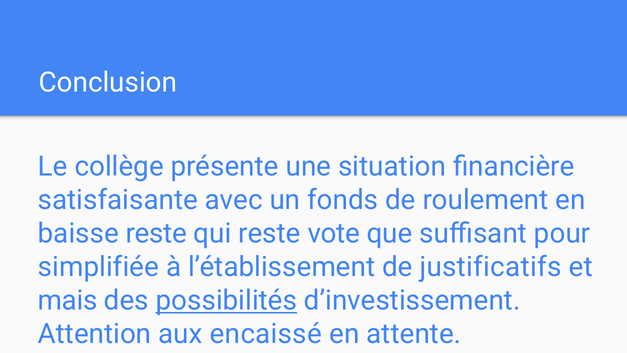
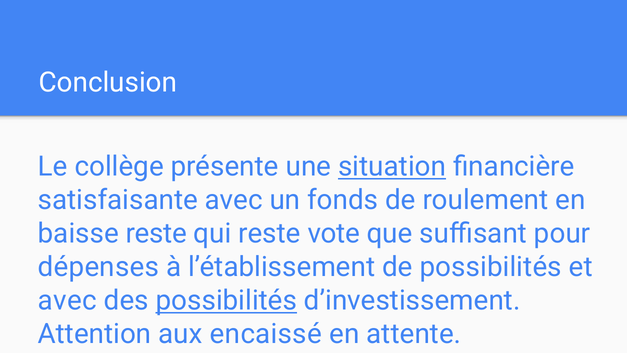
situation underline: none -> present
simplifiée: simplifiée -> dépenses
de justificatifs: justificatifs -> possibilités
mais at (68, 300): mais -> avec
